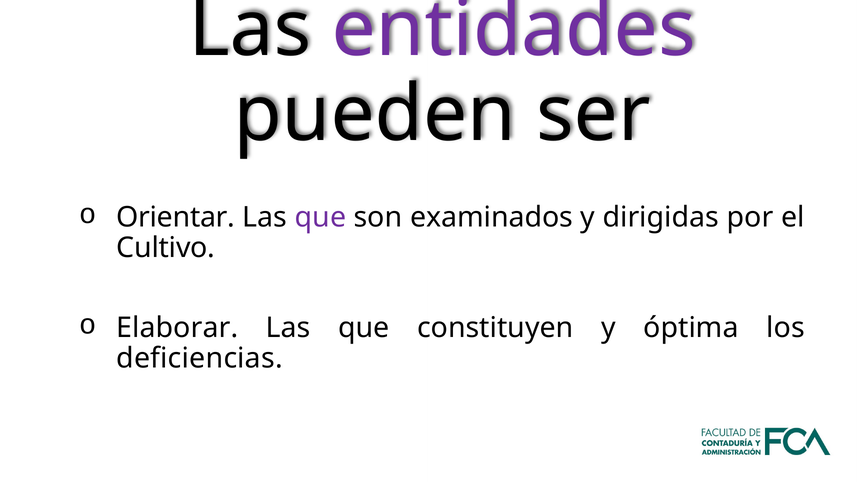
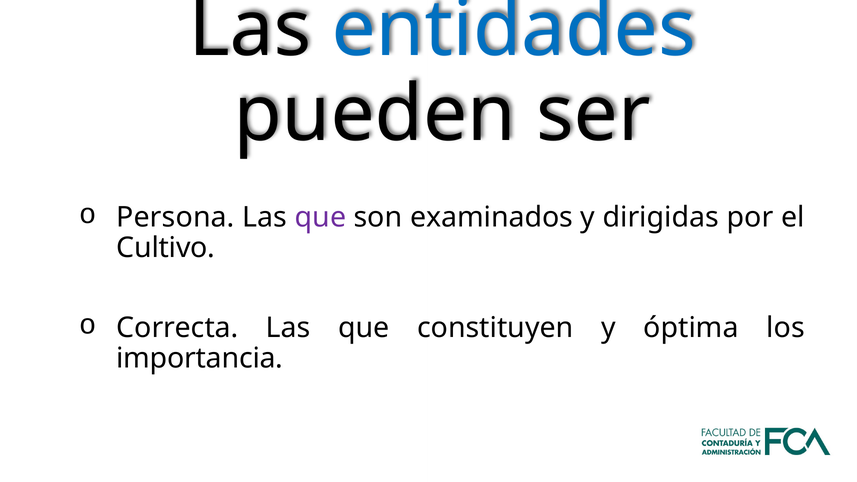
entidades colour: purple -> blue
Orientar: Orientar -> Persona
Elaborar: Elaborar -> Correcta
deficiencias: deficiencias -> importancia
